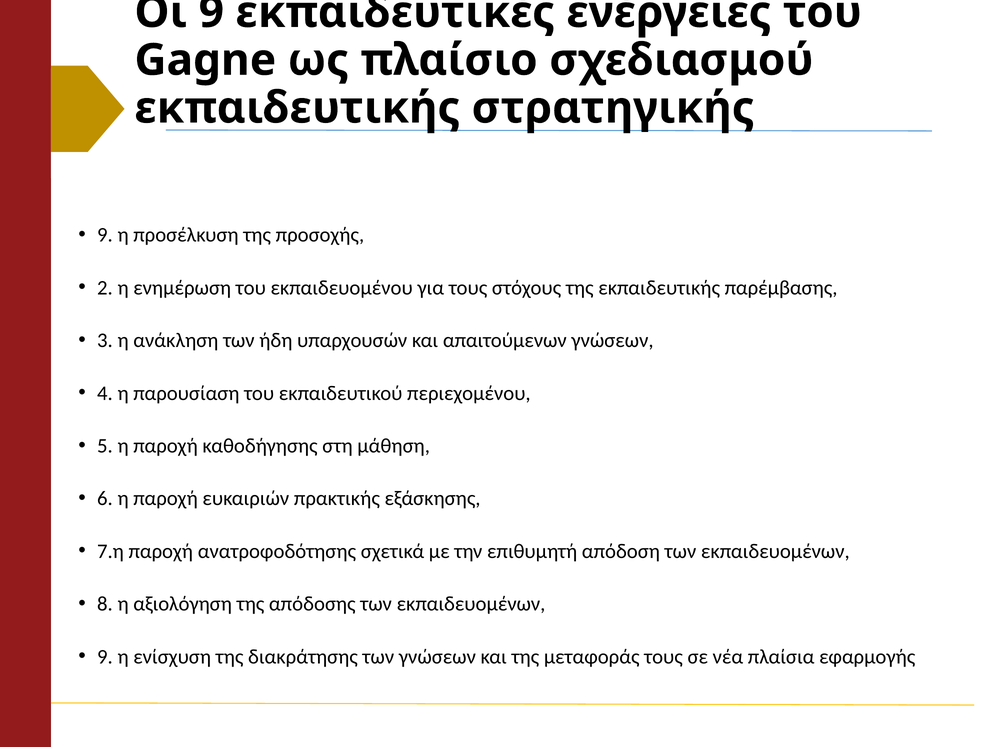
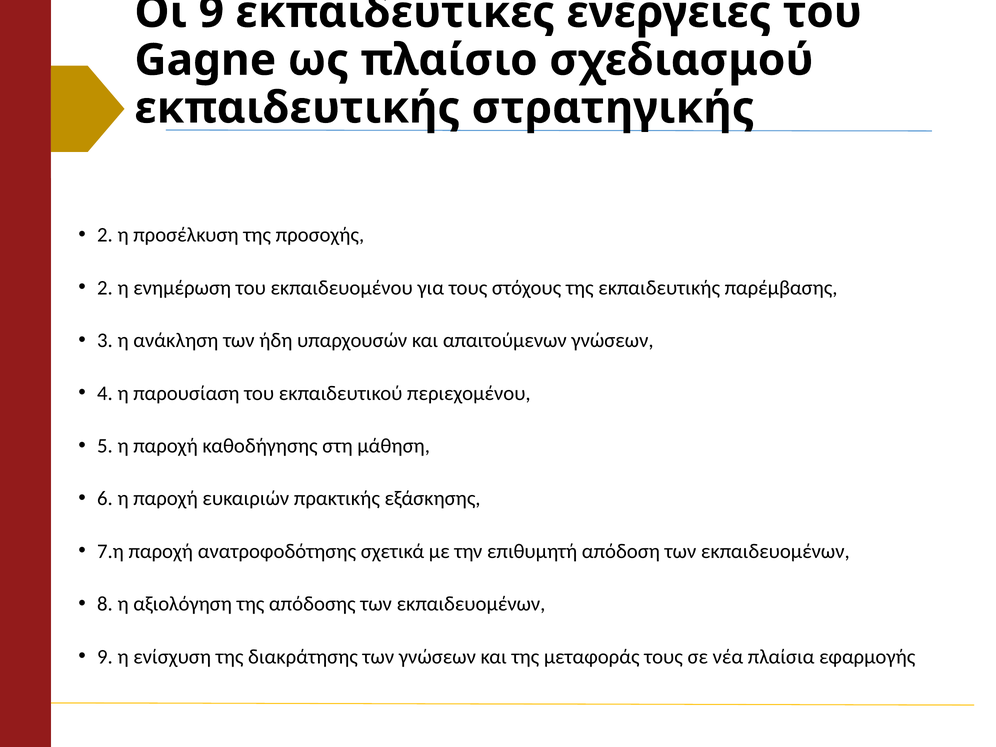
9 at (105, 235): 9 -> 2
